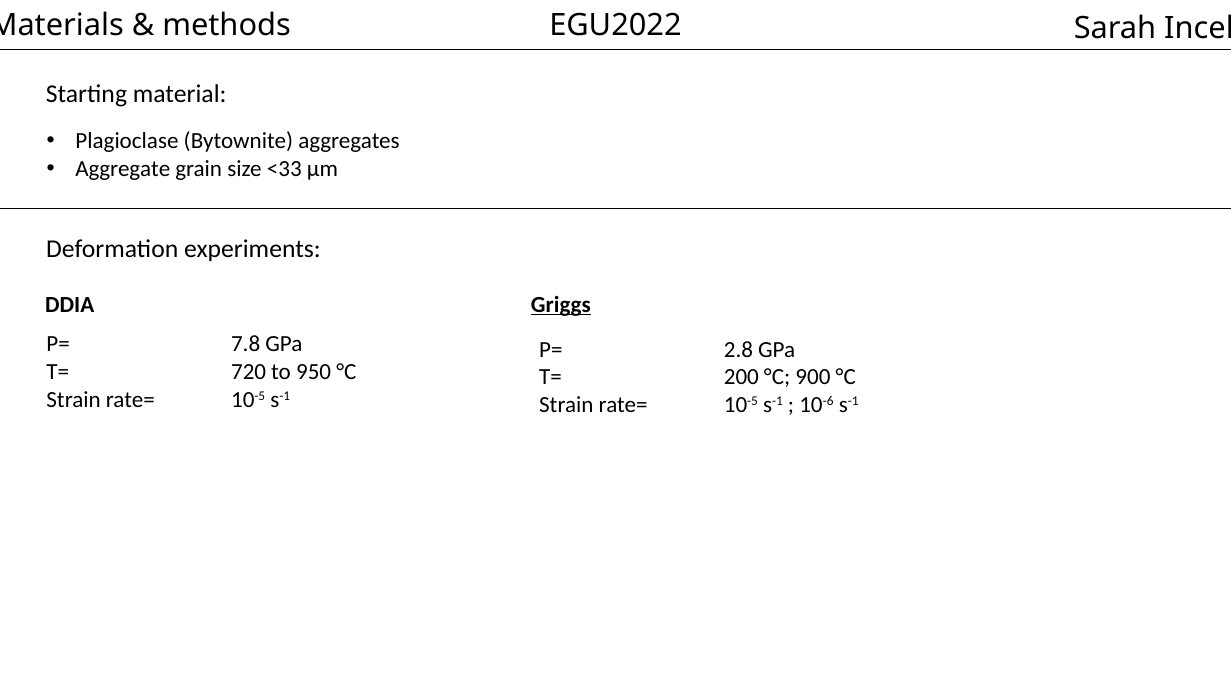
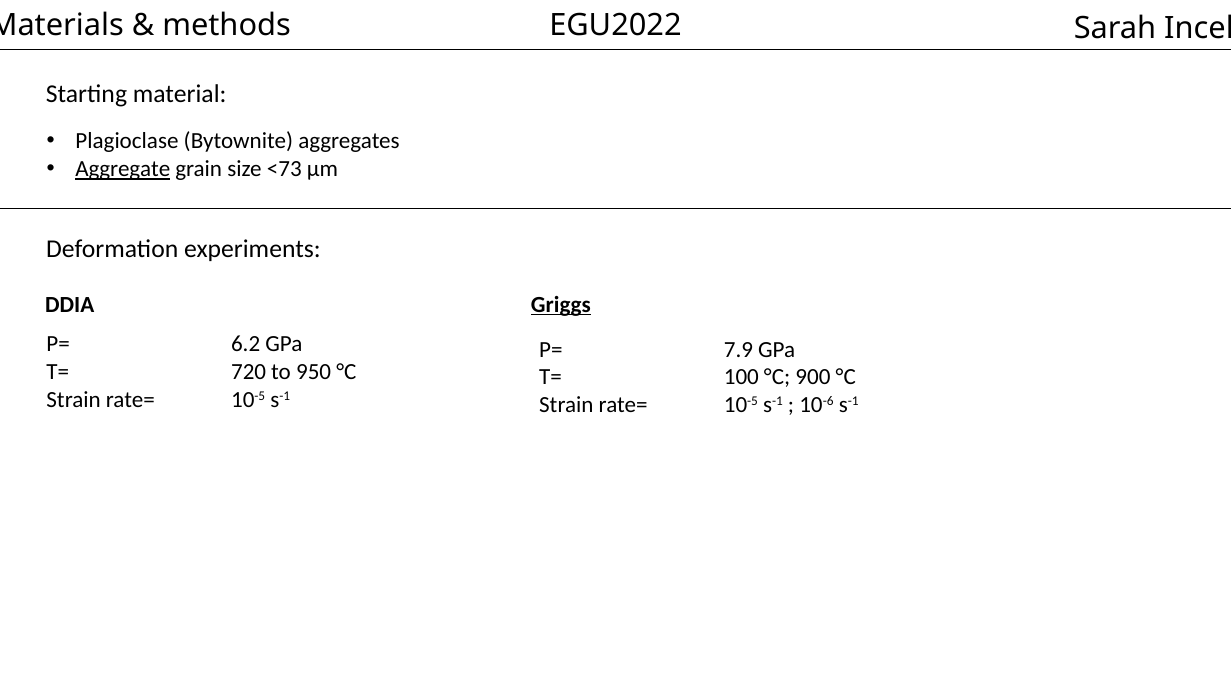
Aggregate underline: none -> present
<33: <33 -> <73
7.8: 7.8 -> 6.2
2.8: 2.8 -> 7.9
200: 200 -> 100
